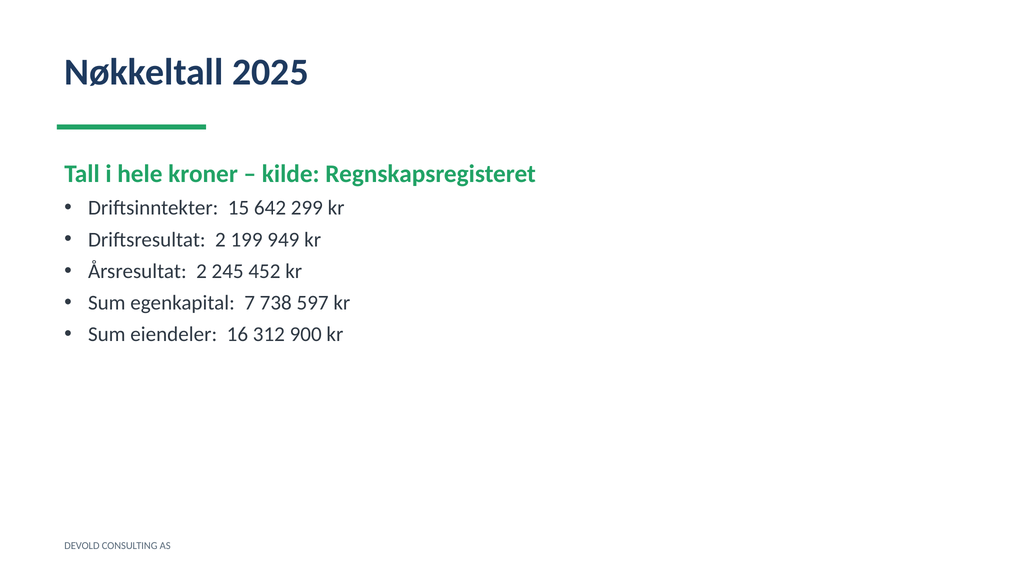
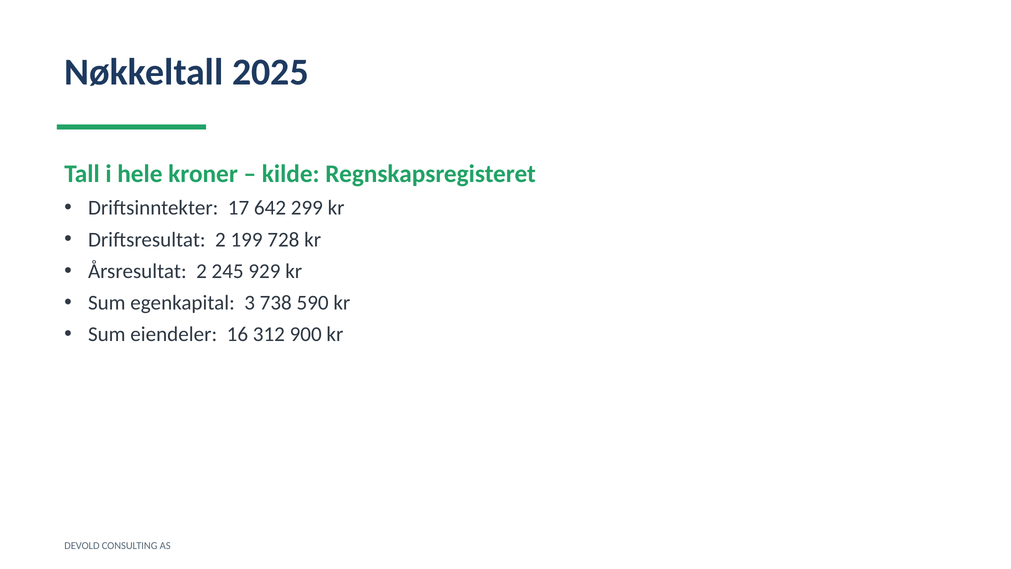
15: 15 -> 17
949: 949 -> 728
452: 452 -> 929
7: 7 -> 3
597: 597 -> 590
